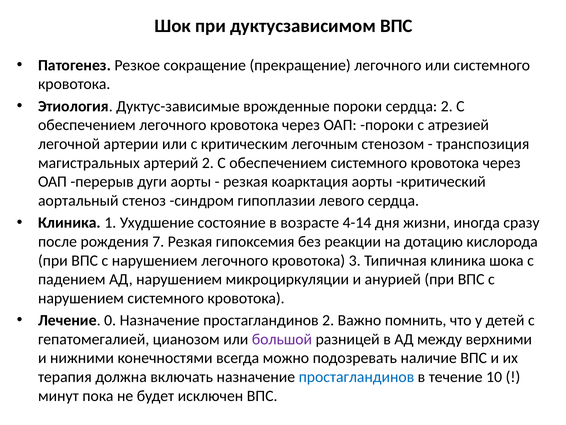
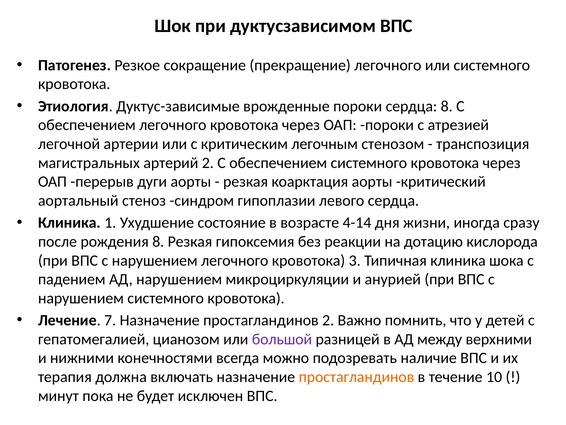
сердца 2: 2 -> 8
рождения 7: 7 -> 8
0: 0 -> 7
простагландинов at (356, 377) colour: blue -> orange
